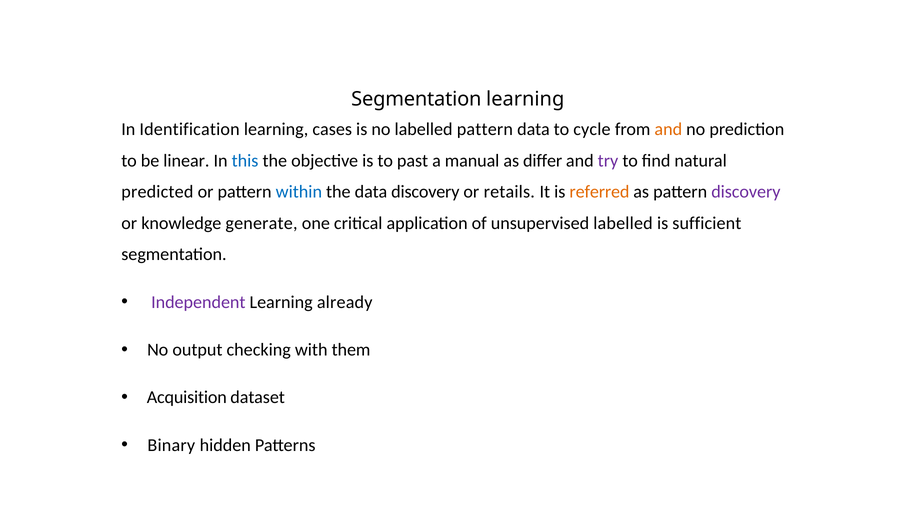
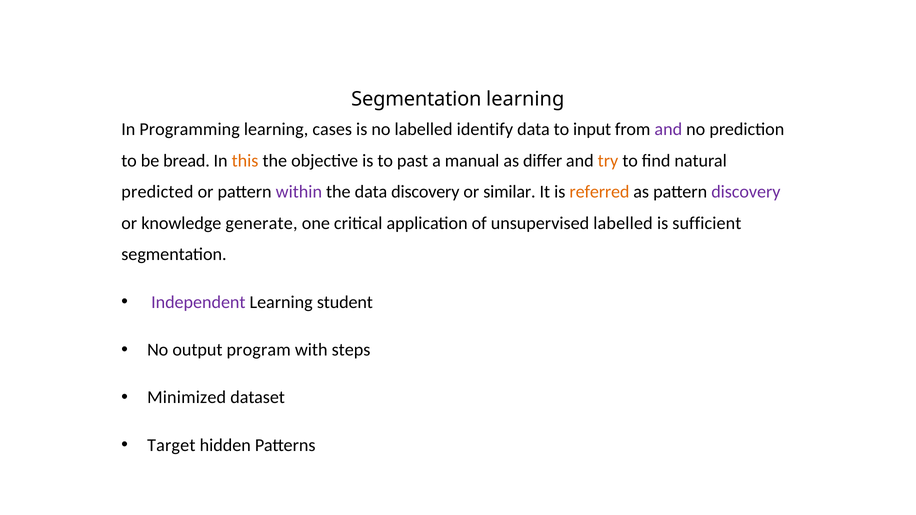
Identification: Identification -> Programming
labelled pattern: pattern -> identify
cycle: cycle -> input
and at (668, 129) colour: orange -> purple
linear: linear -> bread
this colour: blue -> orange
try colour: purple -> orange
within colour: blue -> purple
retails: retails -> similar
already: already -> student
checking: checking -> program
them: them -> steps
Acquisition: Acquisition -> Minimized
Binary: Binary -> Target
